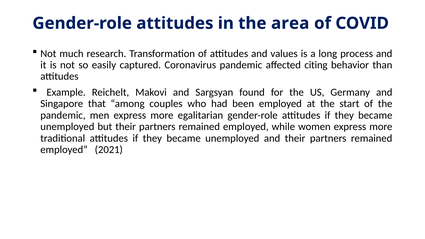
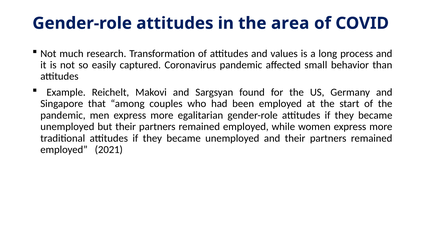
citing: citing -> small
